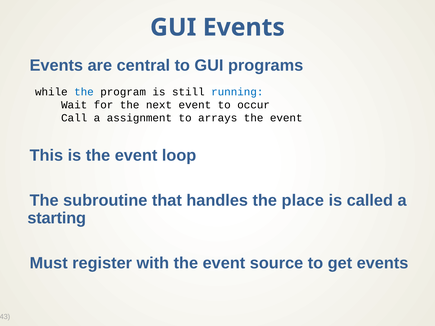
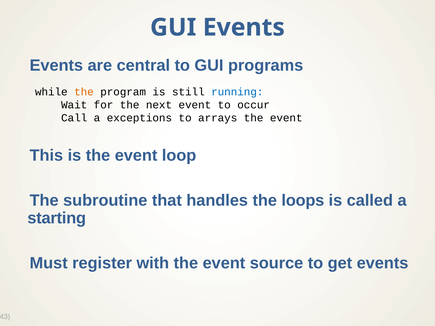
the at (84, 92) colour: blue -> orange
assignment: assignment -> exceptions
place: place -> loops
